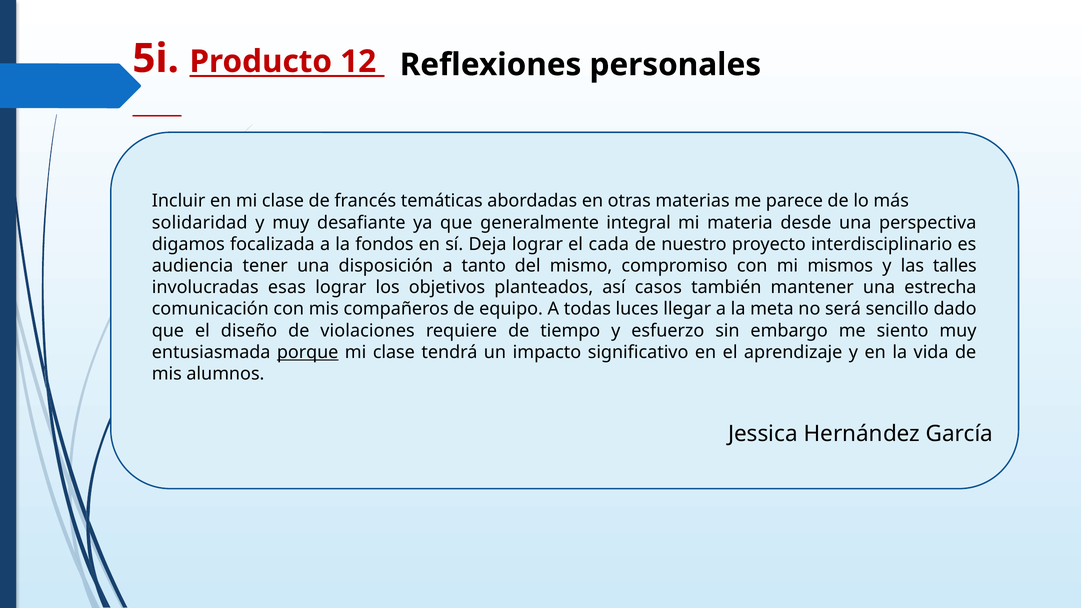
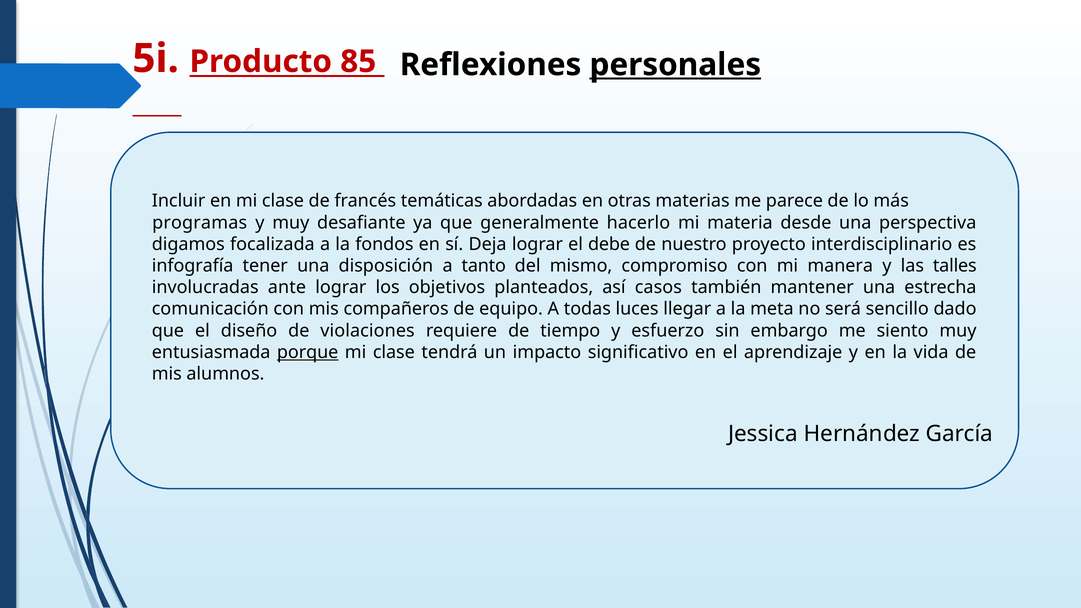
12: 12 -> 85
personales underline: none -> present
solidaridad: solidaridad -> programas
integral: integral -> hacerlo
cada: cada -> debe
audiencia: audiencia -> infografía
mismos: mismos -> manera
esas: esas -> ante
